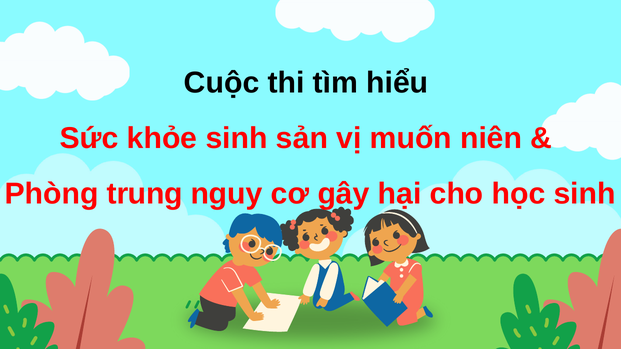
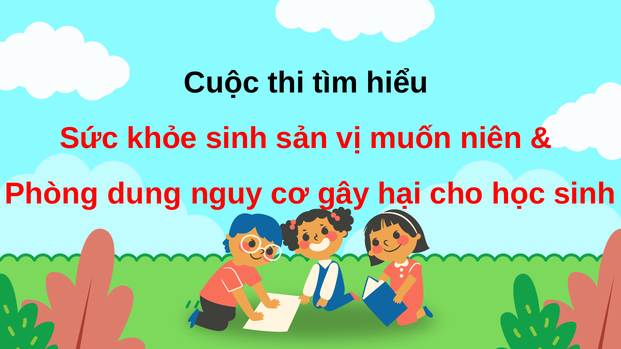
trung: trung -> dung
